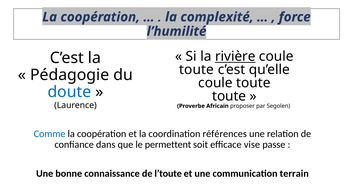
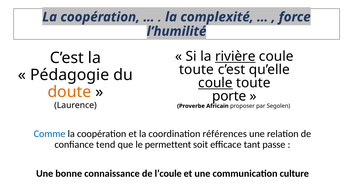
coule at (215, 83) underline: none -> present
doute colour: blue -> orange
toute at (229, 96): toute -> porte
dans: dans -> tend
vise: vise -> tant
l’toute: l’toute -> l’coule
terrain: terrain -> culture
